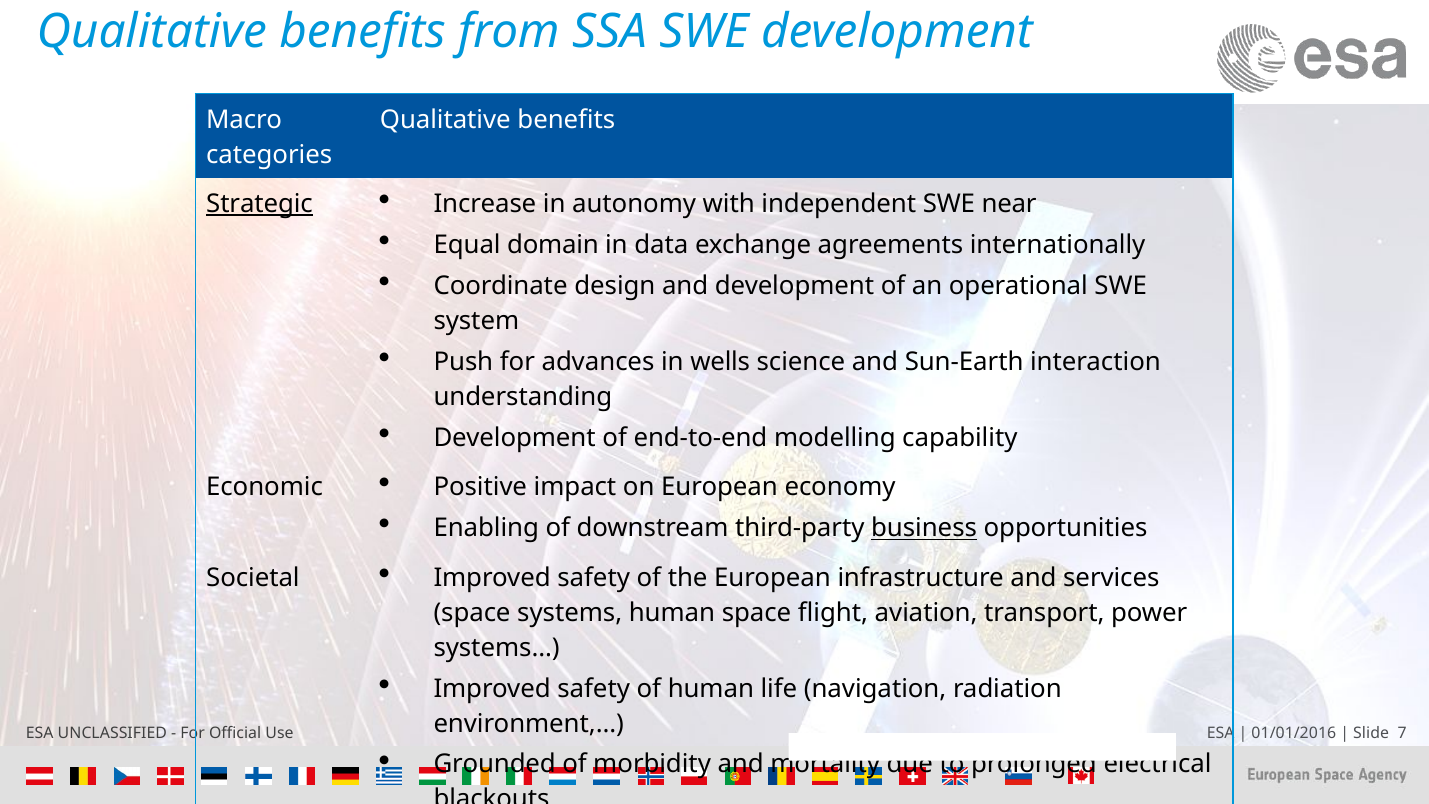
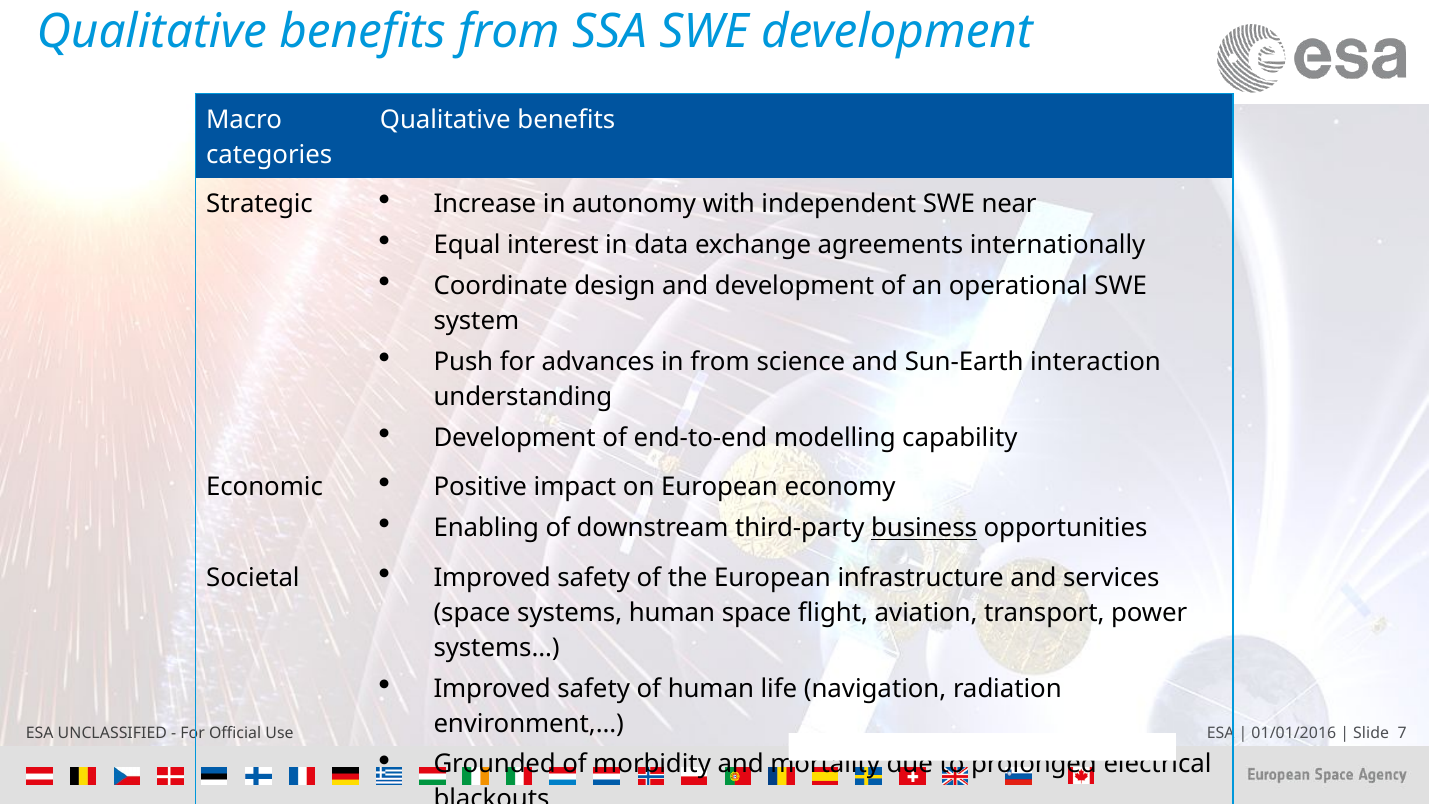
Strategic underline: present -> none
domain: domain -> interest
in wells: wells -> from
